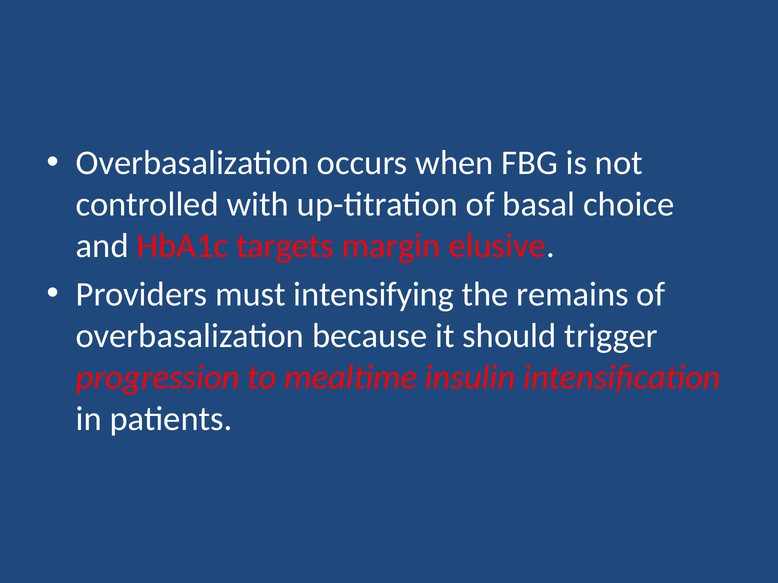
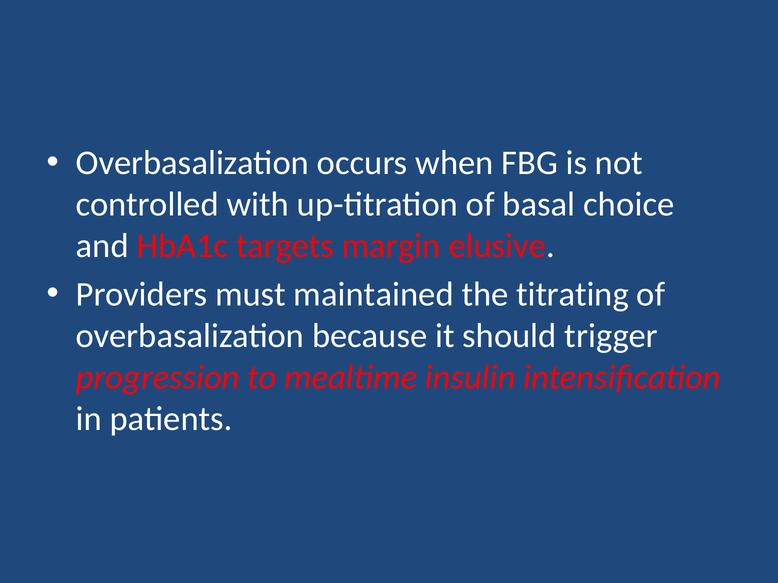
intensifying: intensifying -> maintained
remains: remains -> titrating
